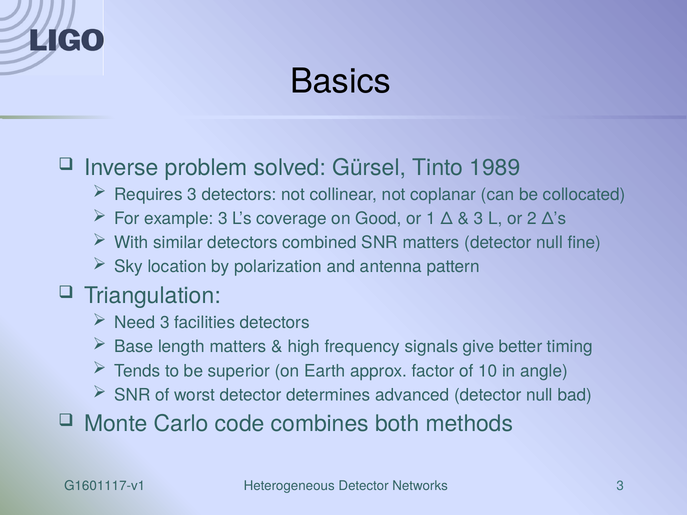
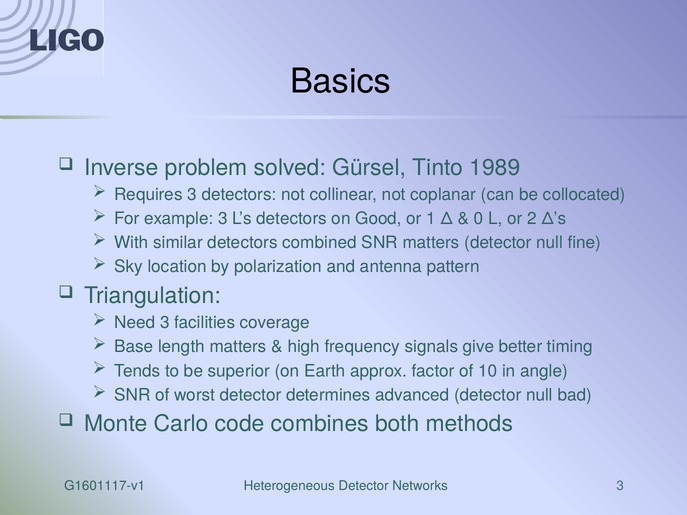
L’s coverage: coverage -> detectors
3 at (479, 219): 3 -> 0
facilities detectors: detectors -> coverage
